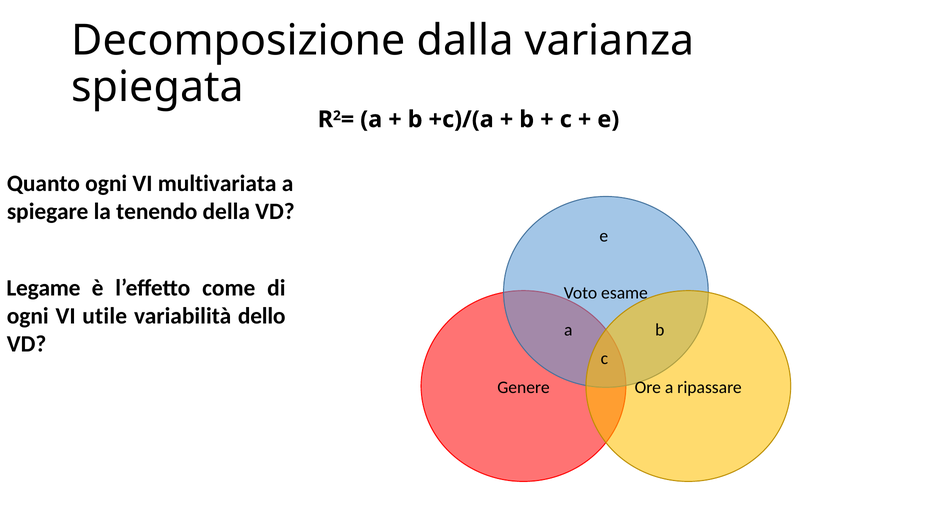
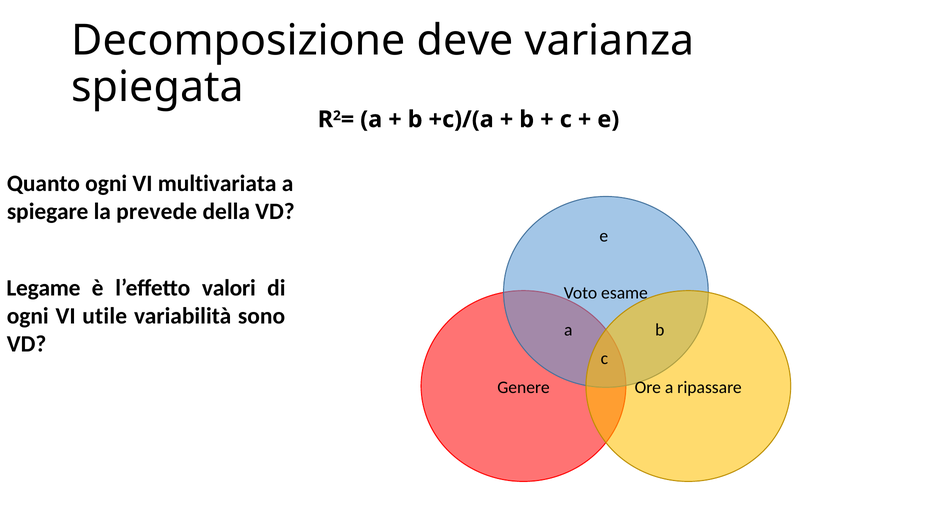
dalla: dalla -> deve
tenendo: tenendo -> prevede
come: come -> valori
dello: dello -> sono
